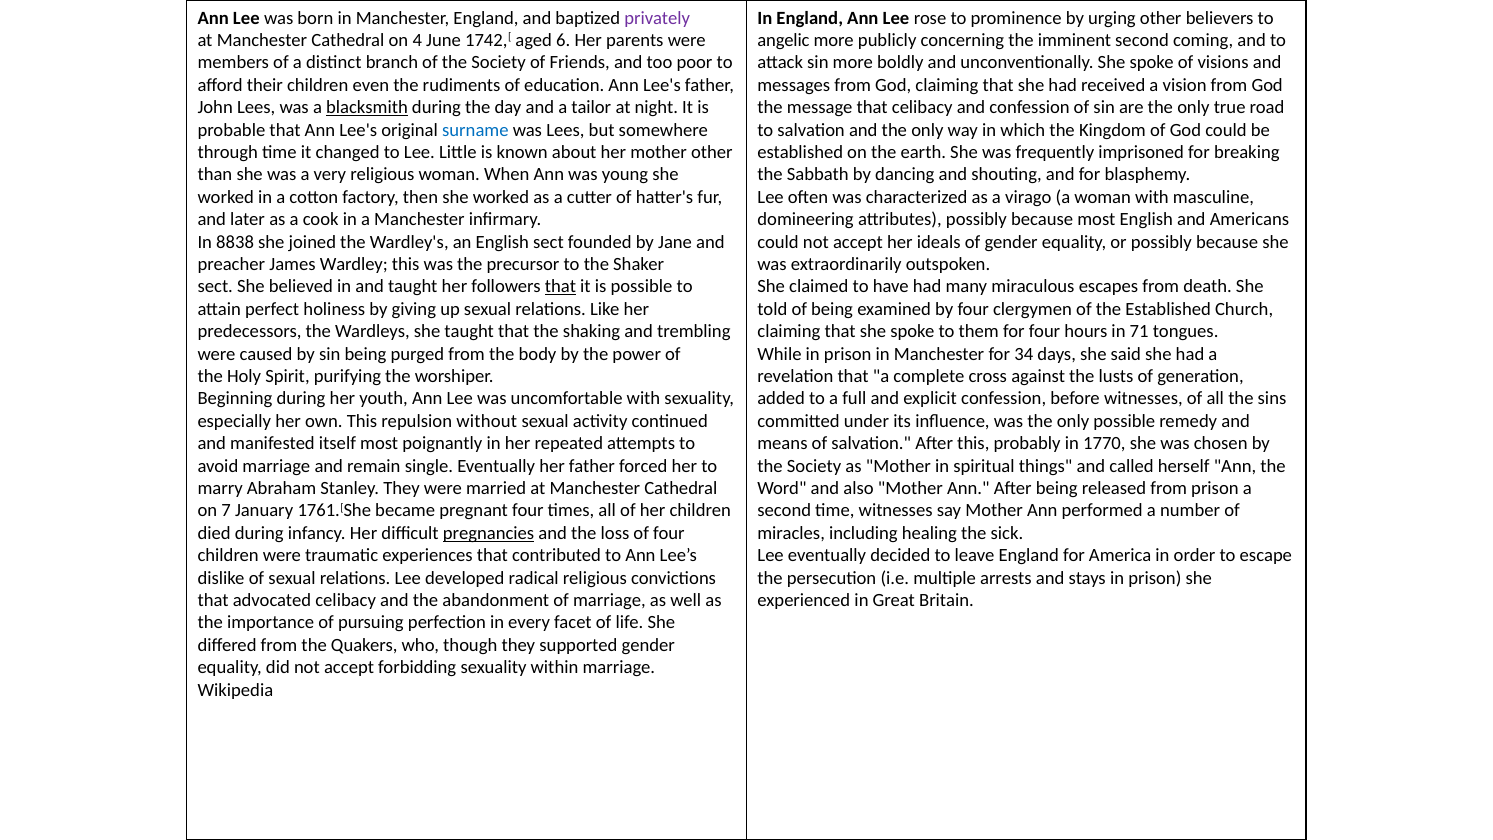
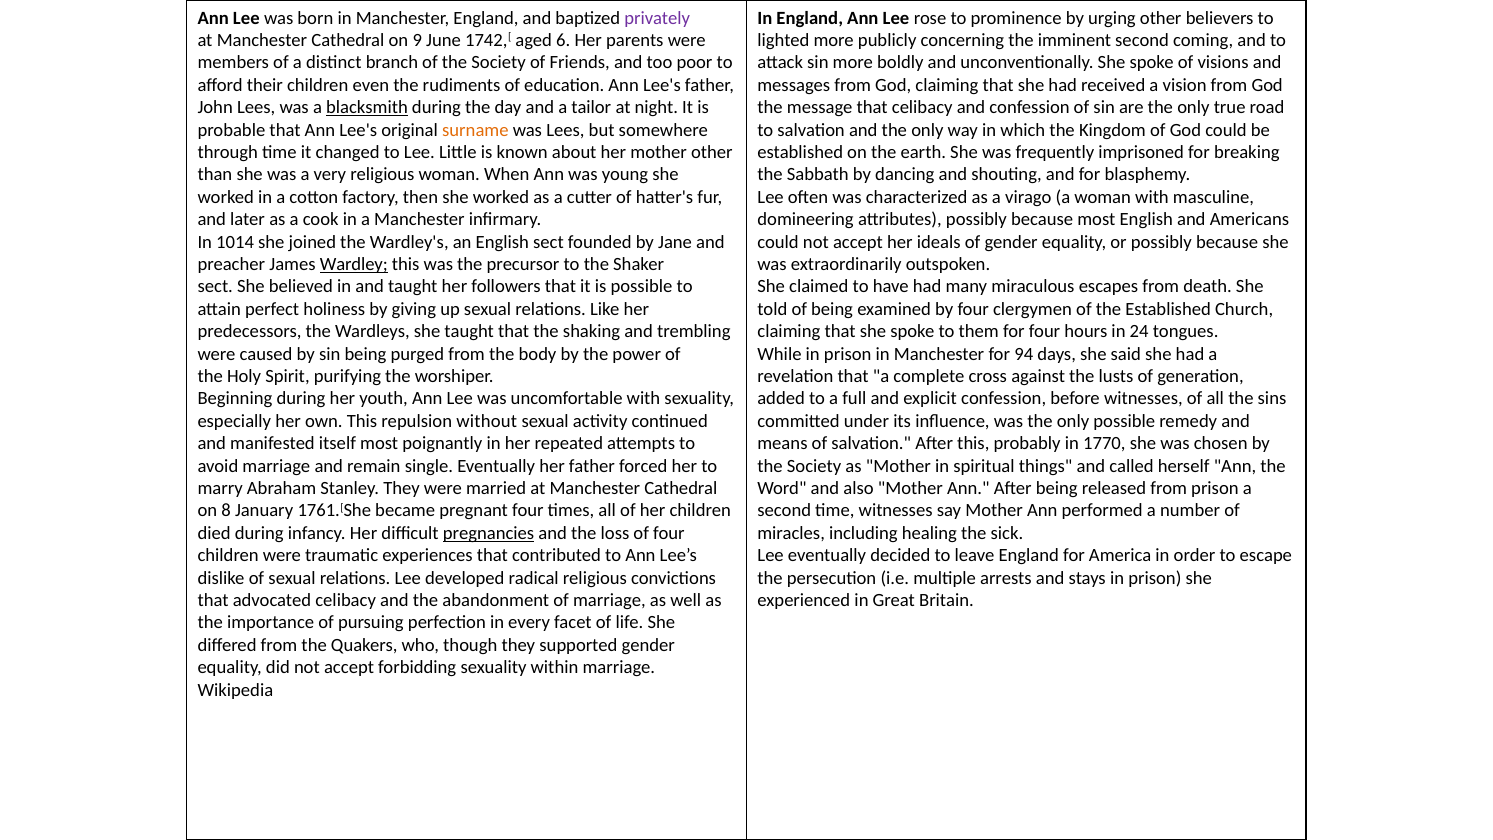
4: 4 -> 9
angelic: angelic -> lighted
surname colour: blue -> orange
8838: 8838 -> 1014
Wardley underline: none -> present
that at (560, 287) underline: present -> none
71: 71 -> 24
34: 34 -> 94
7: 7 -> 8
